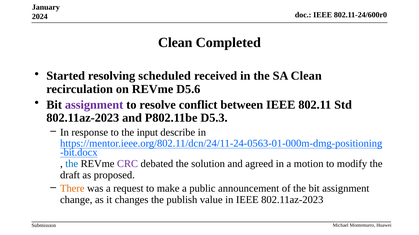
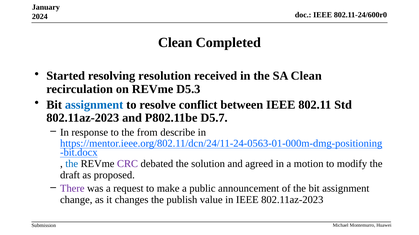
scheduled: scheduled -> resolution
D5.6: D5.6 -> D5.3
assignment at (94, 105) colour: purple -> blue
D5.3: D5.3 -> D5.7
input: input -> from
There colour: orange -> purple
